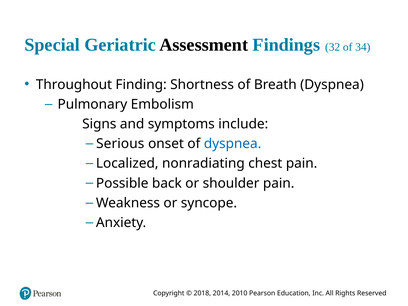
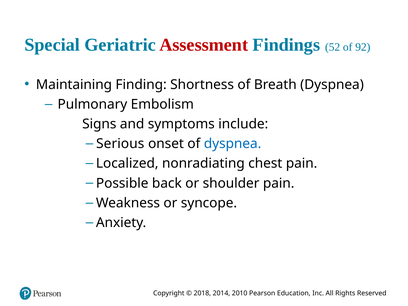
Assessment colour: black -> red
32: 32 -> 52
34: 34 -> 92
Throughout: Throughout -> Maintaining
